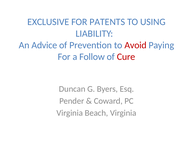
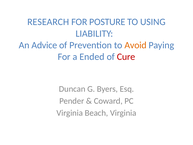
EXCLUSIVE: EXCLUSIVE -> RESEARCH
PATENTS: PATENTS -> POSTURE
Avoid colour: red -> orange
Follow: Follow -> Ended
